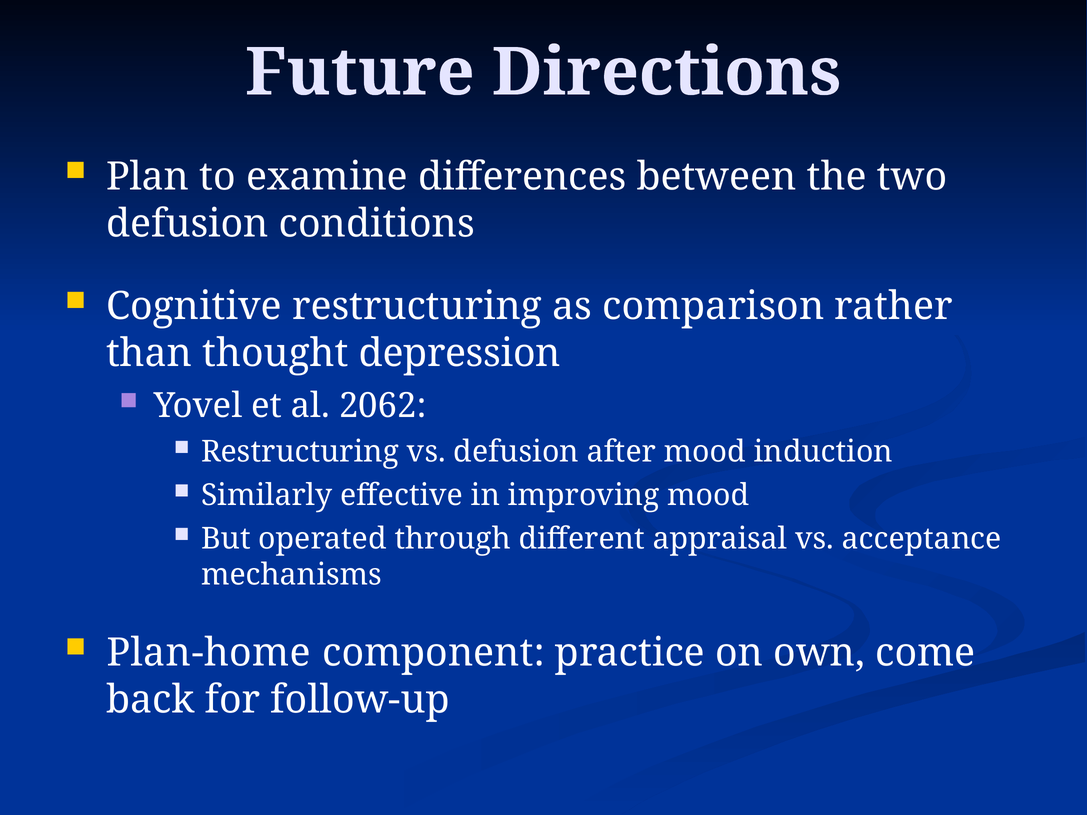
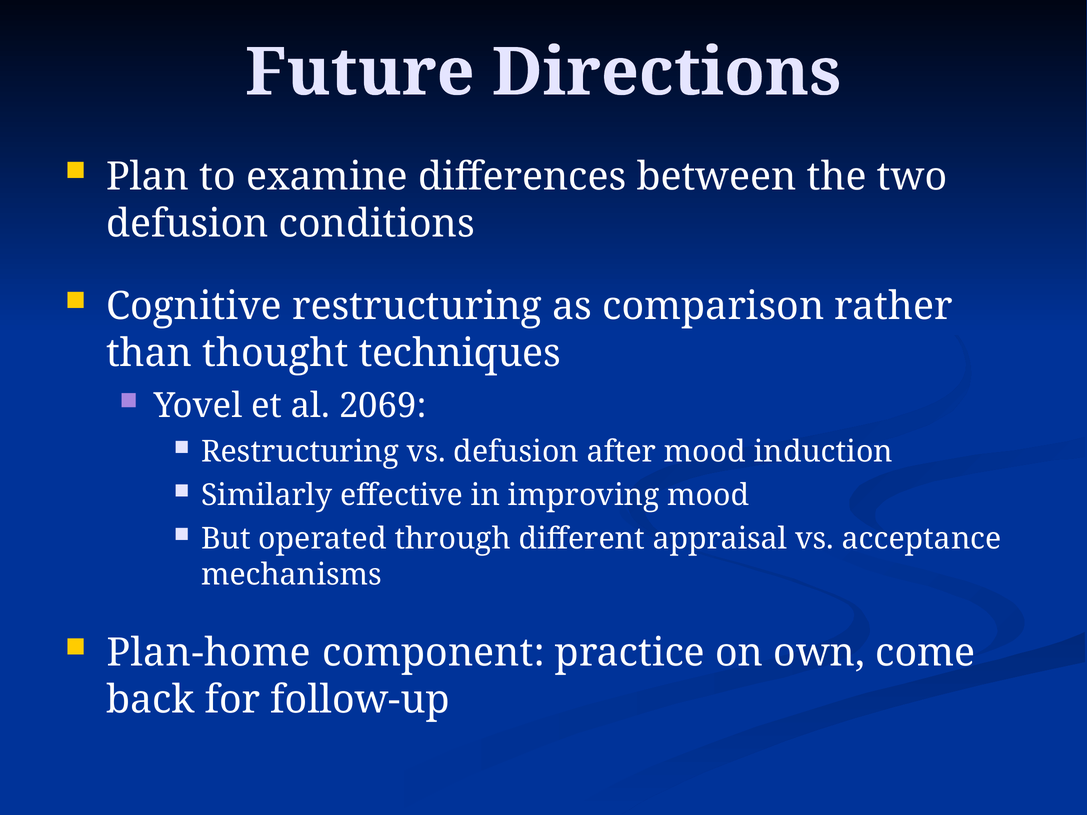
depression: depression -> techniques
2062: 2062 -> 2069
